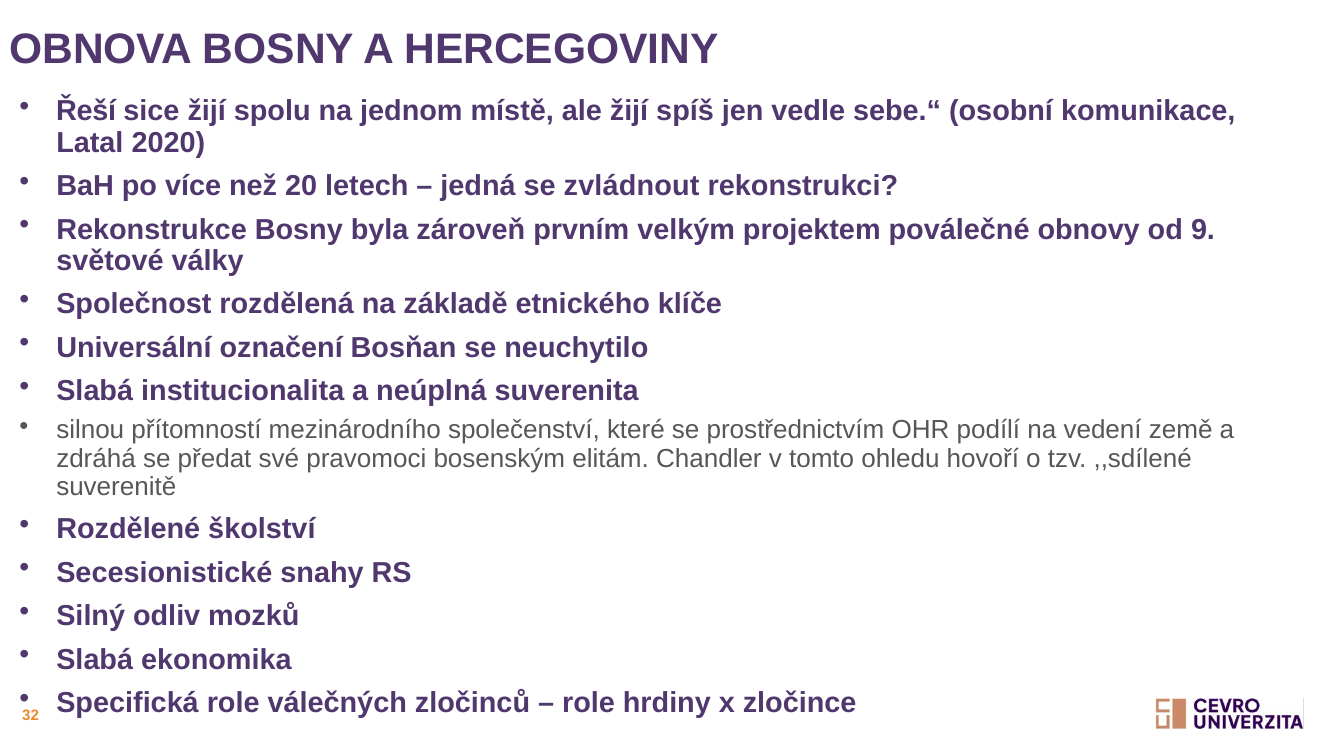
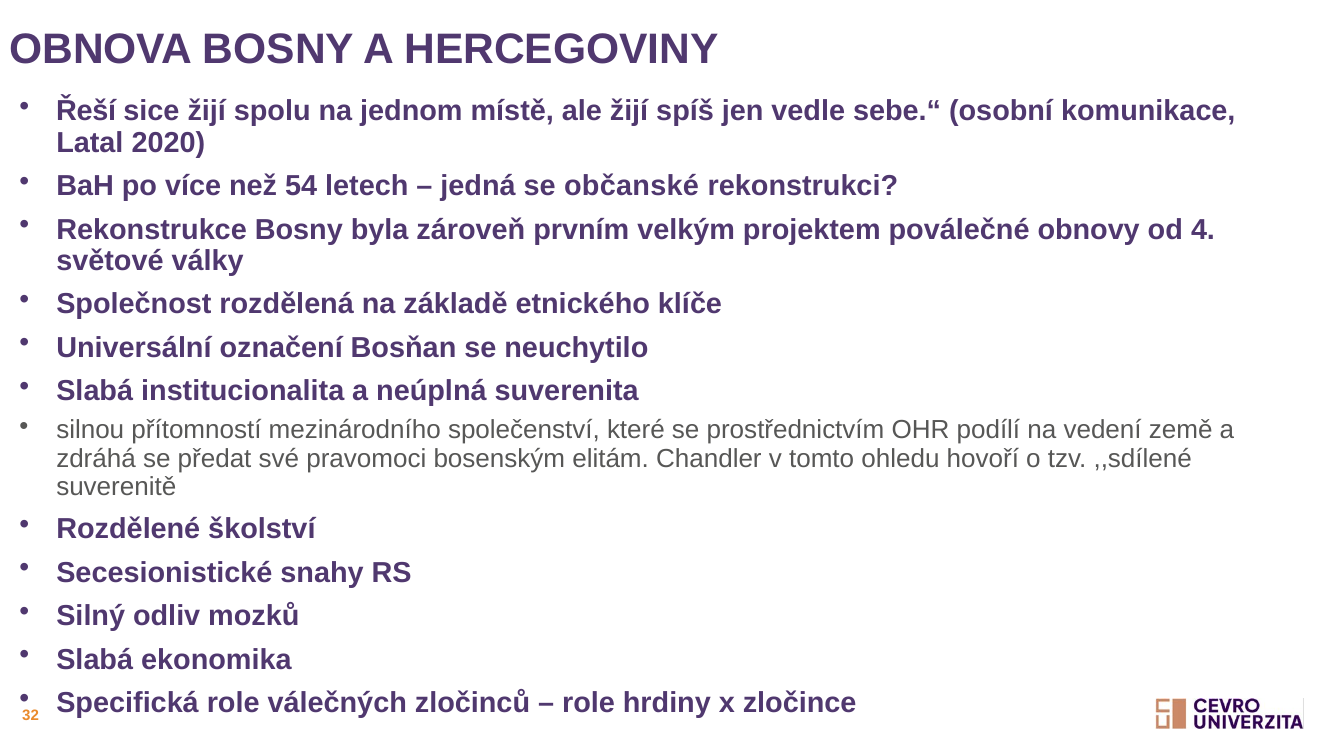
20: 20 -> 54
zvládnout: zvládnout -> občanské
9: 9 -> 4
